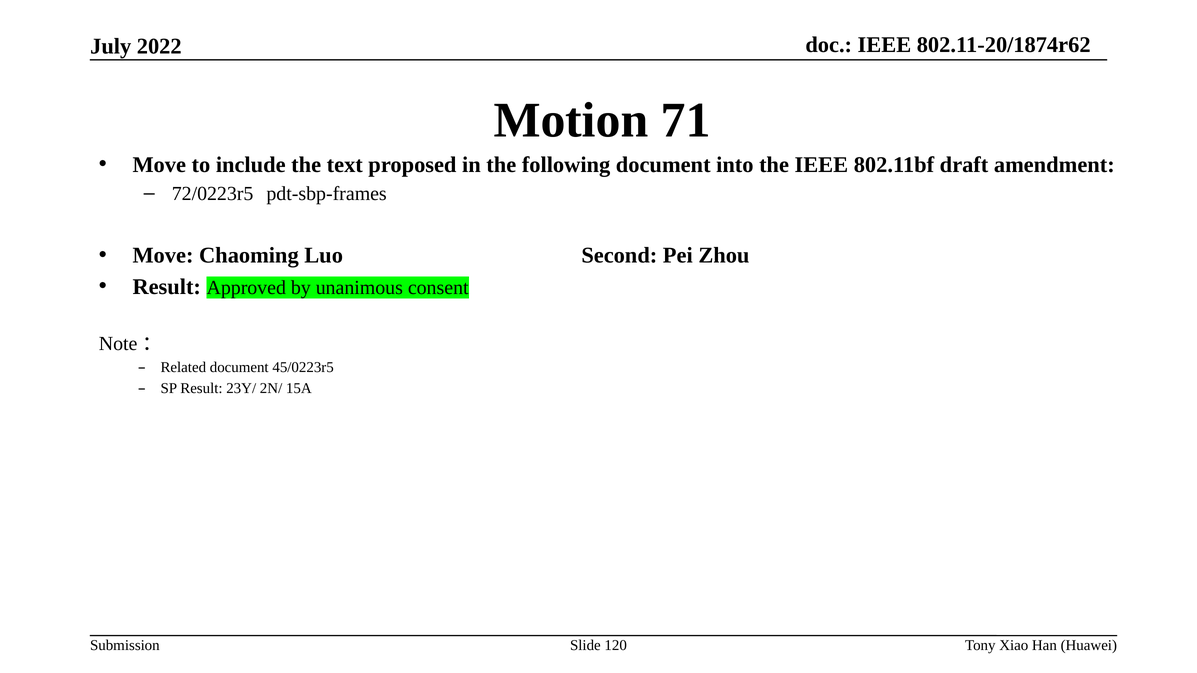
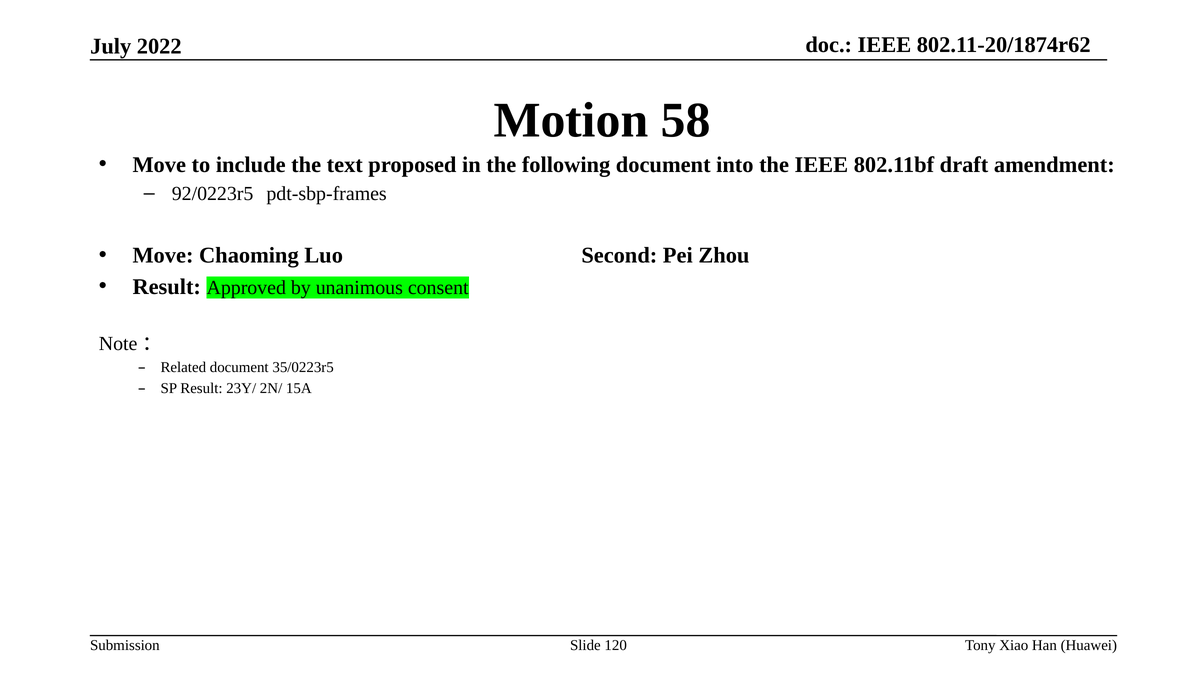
71: 71 -> 58
72/0223r5: 72/0223r5 -> 92/0223r5
45/0223r5: 45/0223r5 -> 35/0223r5
